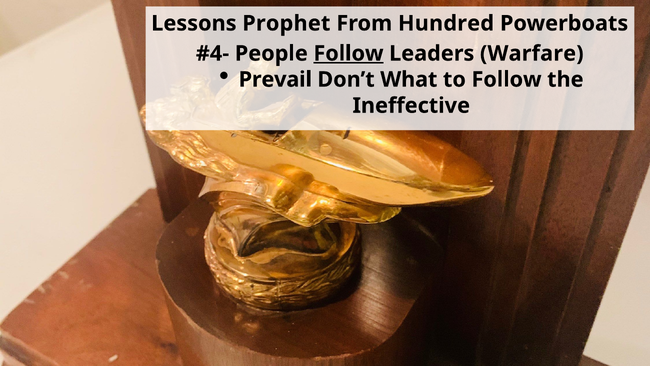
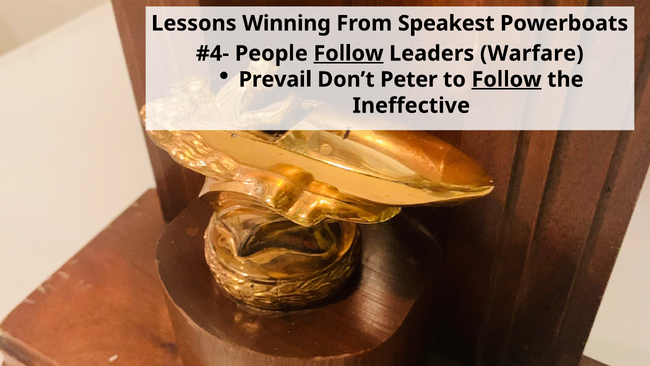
Prophet: Prophet -> Winning
Hundred: Hundred -> Speakest
What: What -> Peter
Follow at (507, 79) underline: none -> present
